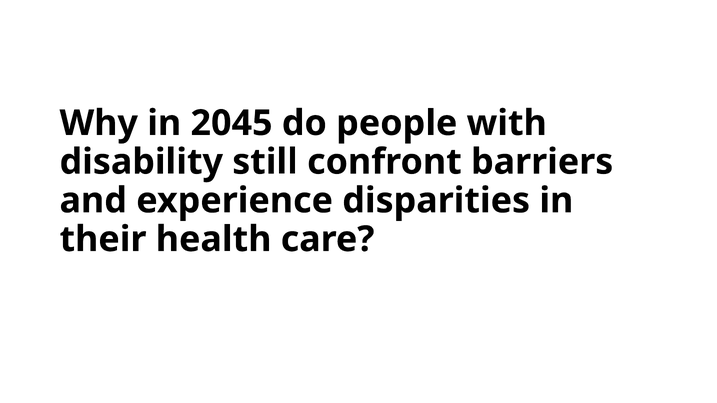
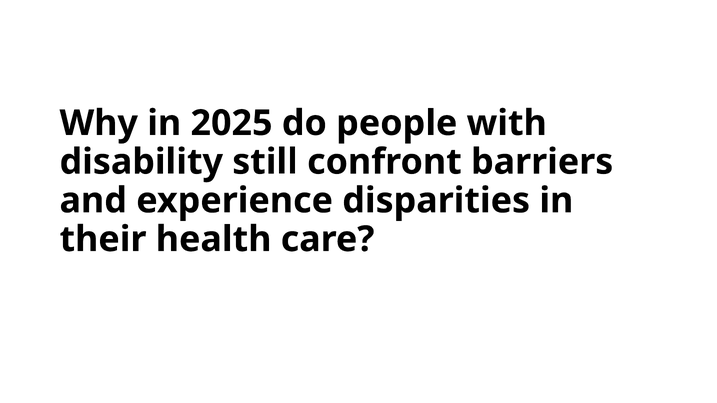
2045: 2045 -> 2025
